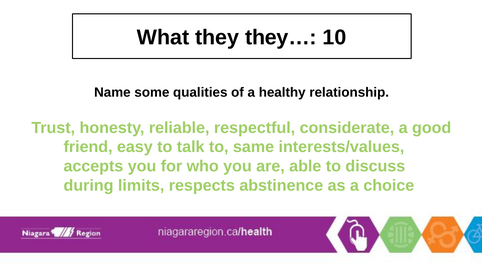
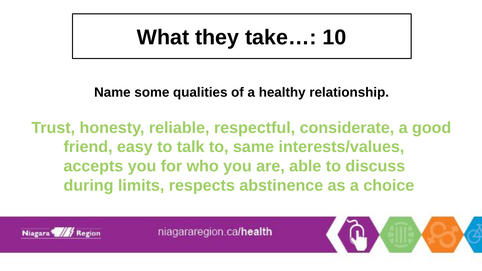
they…: they… -> take…
